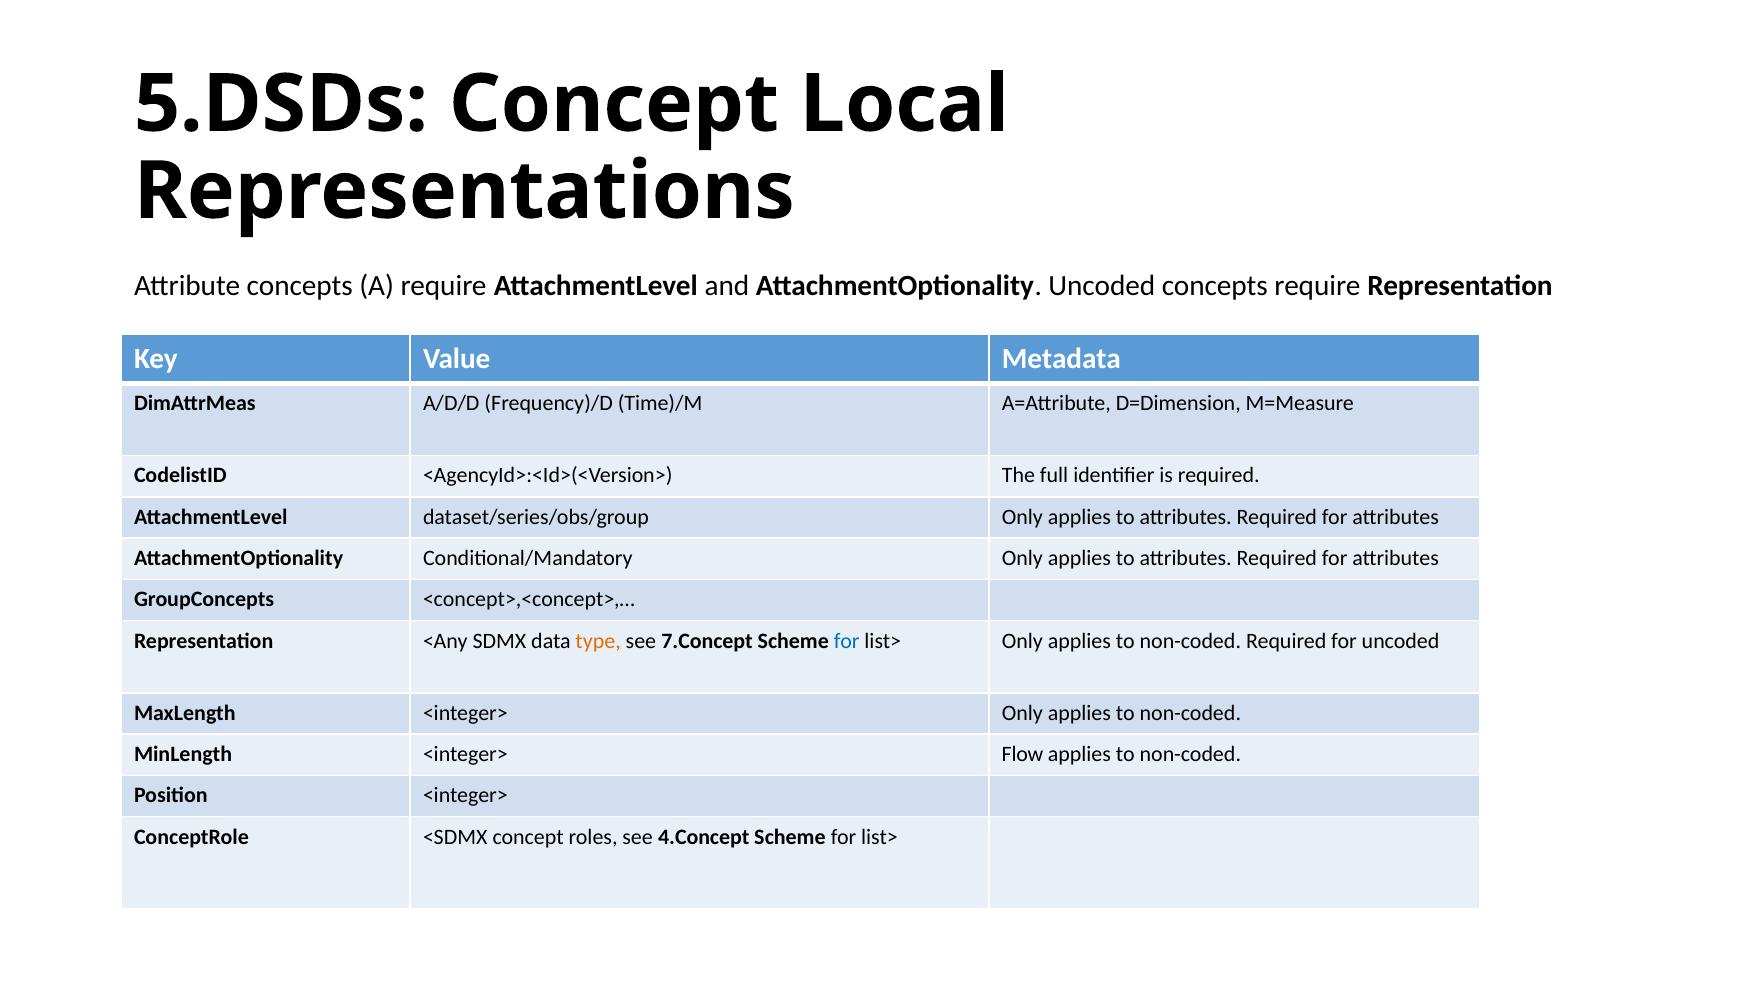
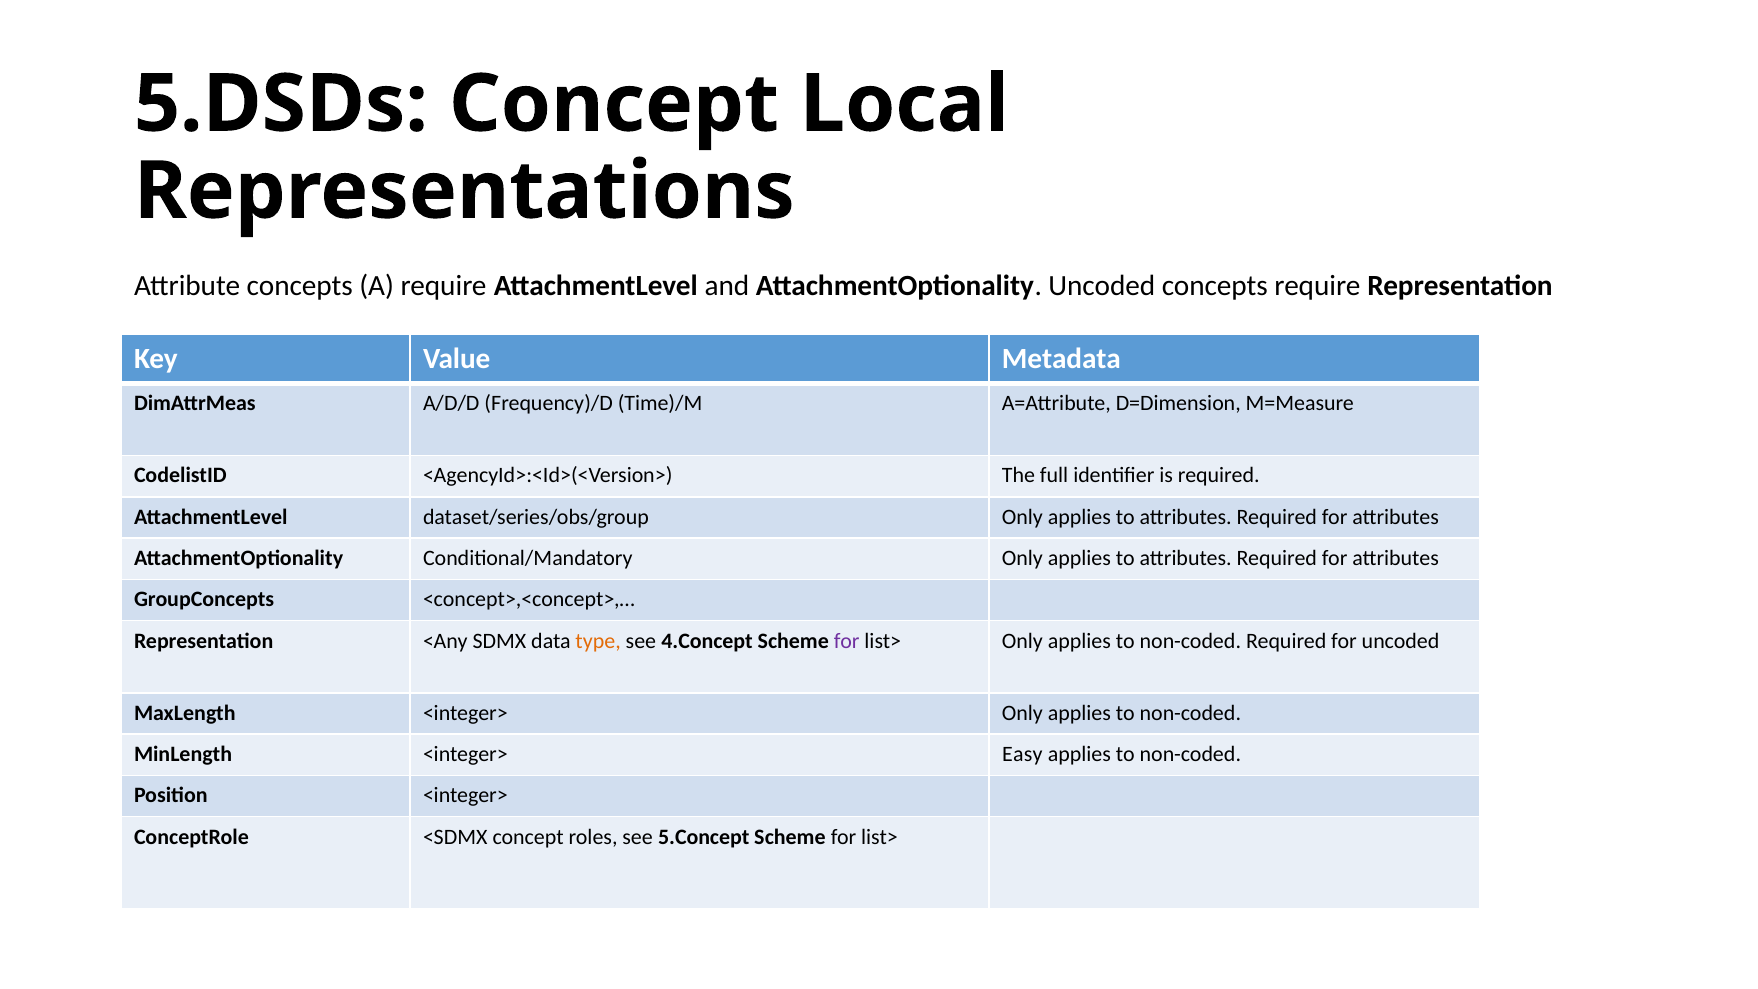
7.Concept: 7.Concept -> 4.Concept
for at (847, 641) colour: blue -> purple
Flow: Flow -> Easy
4.Concept: 4.Concept -> 5.Concept
